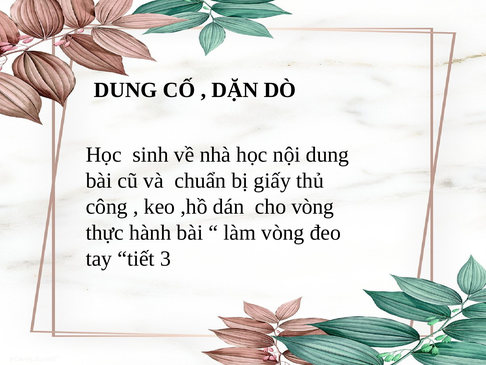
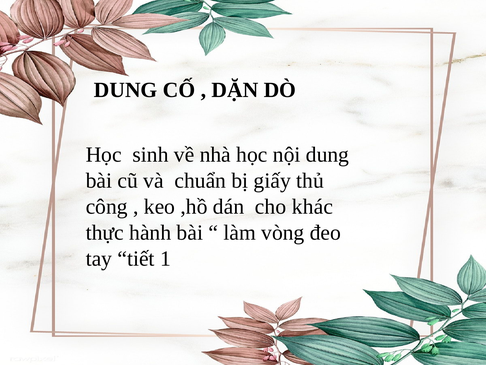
cho vòng: vòng -> khác
3: 3 -> 1
